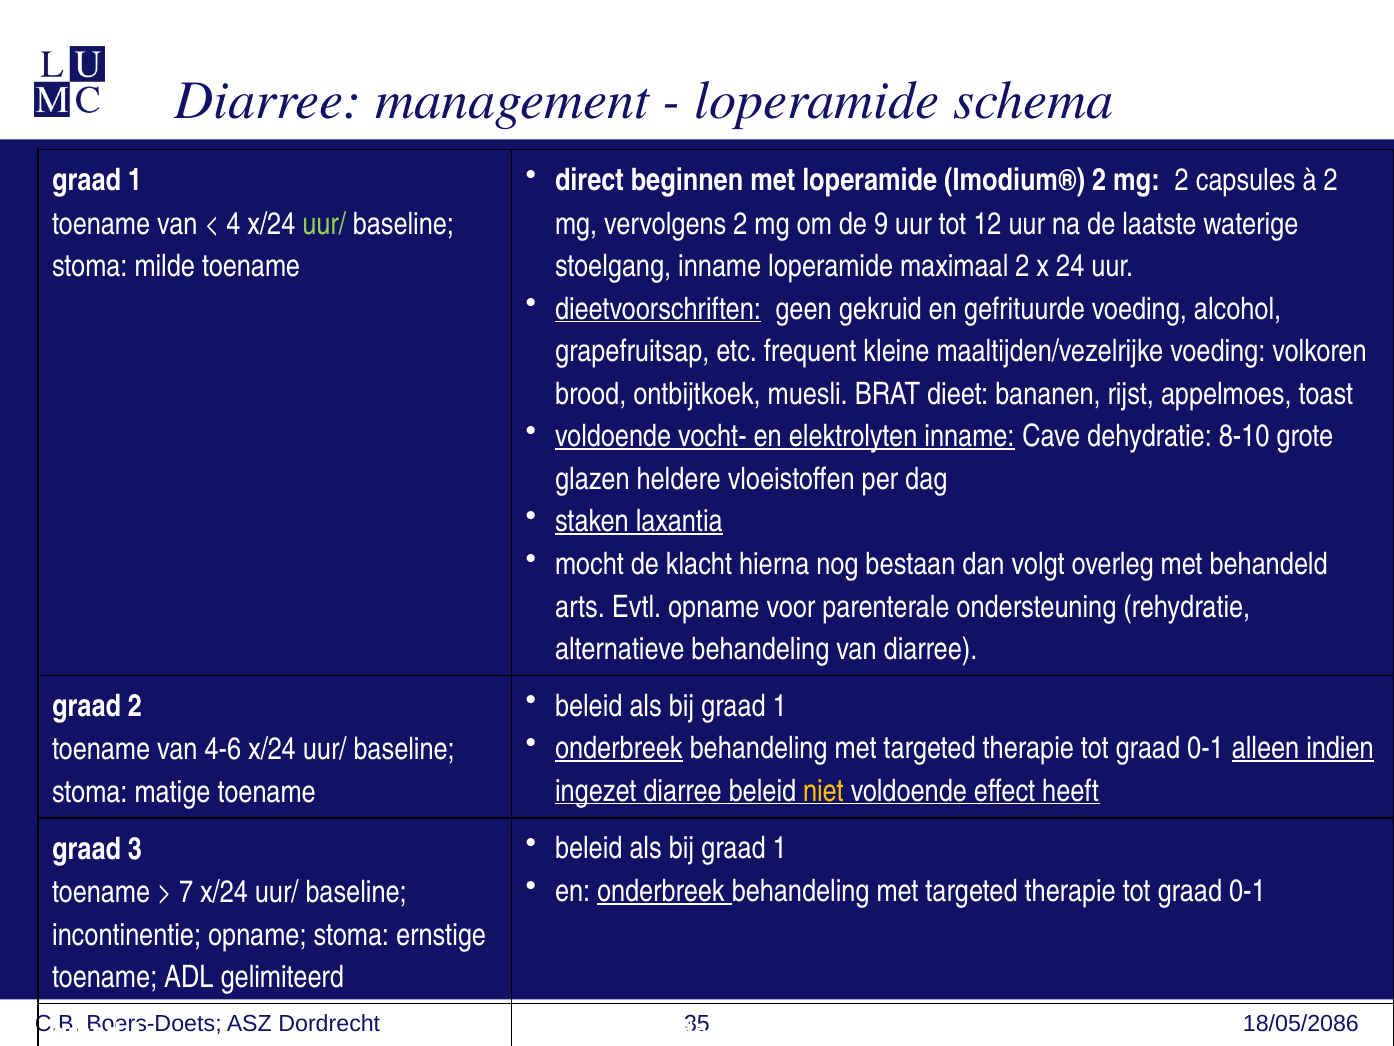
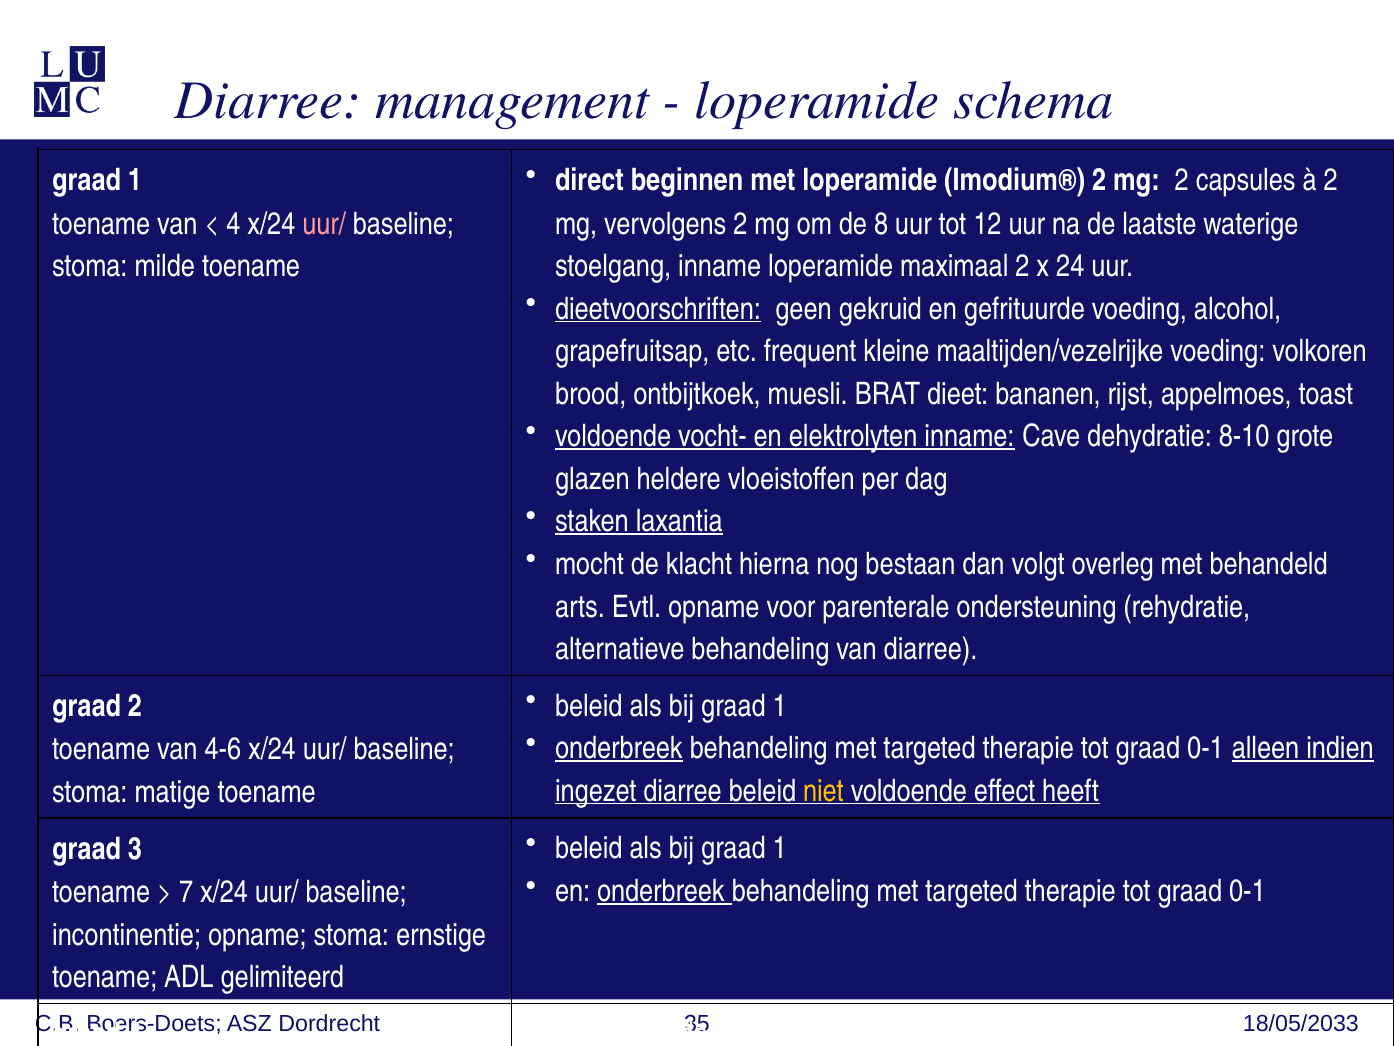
uur/ at (324, 224) colour: light green -> pink
9: 9 -> 8
18/05/2086: 18/05/2086 -> 18/05/2033
